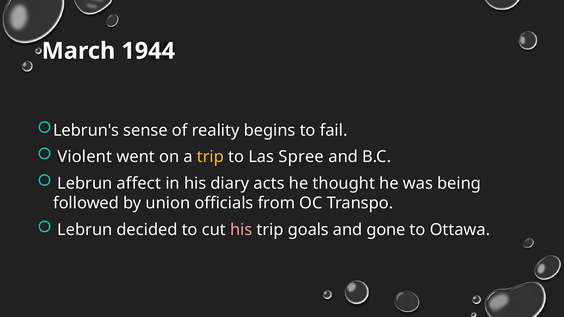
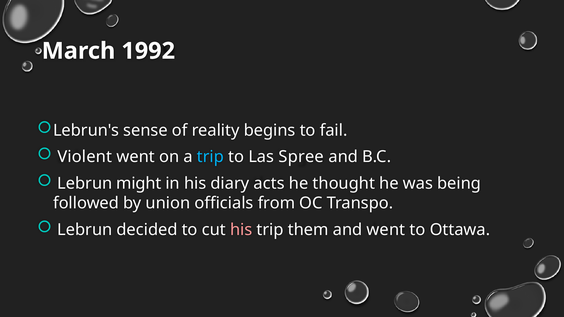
1944: 1944 -> 1992
trip at (210, 157) colour: yellow -> light blue
affect: affect -> might
goals: goals -> them
and gone: gone -> went
